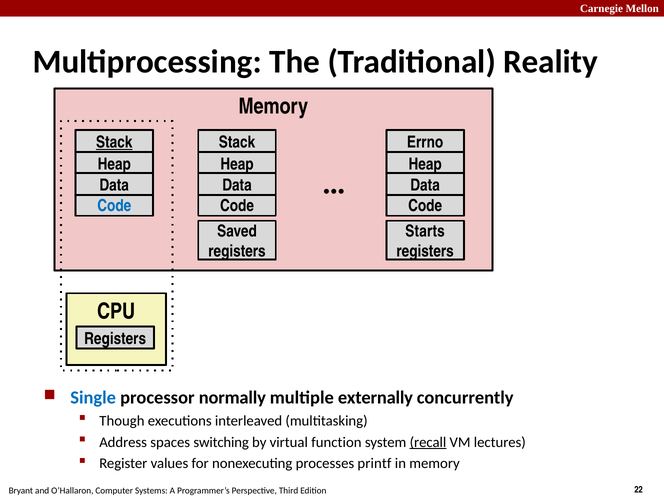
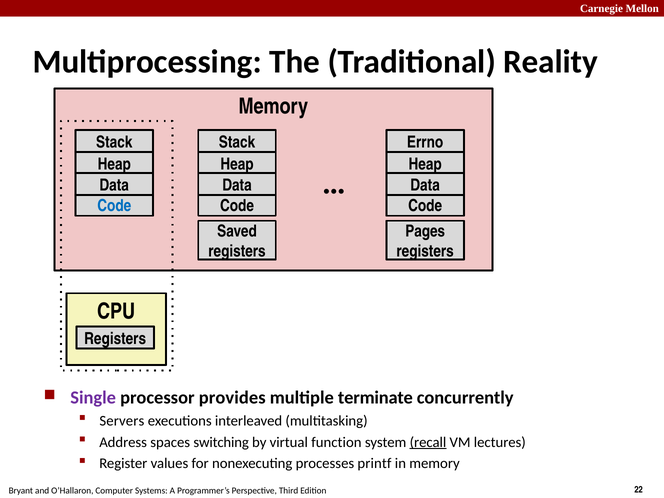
Stack at (114, 142) underline: present -> none
Starts: Starts -> Pages
Single colour: blue -> purple
normally: normally -> provides
externally: externally -> terminate
Though: Though -> Servers
